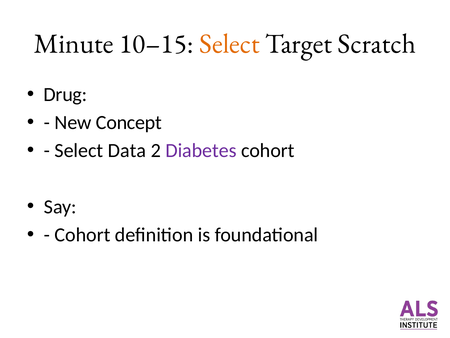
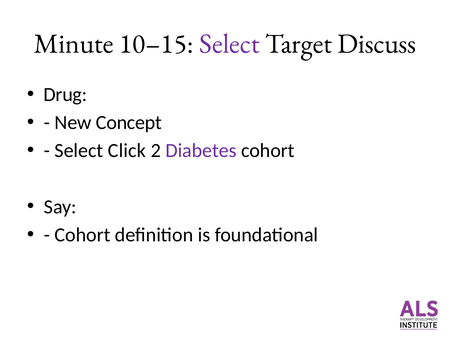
Select at (229, 44) colour: orange -> purple
Scratch: Scratch -> Discuss
Data: Data -> Click
